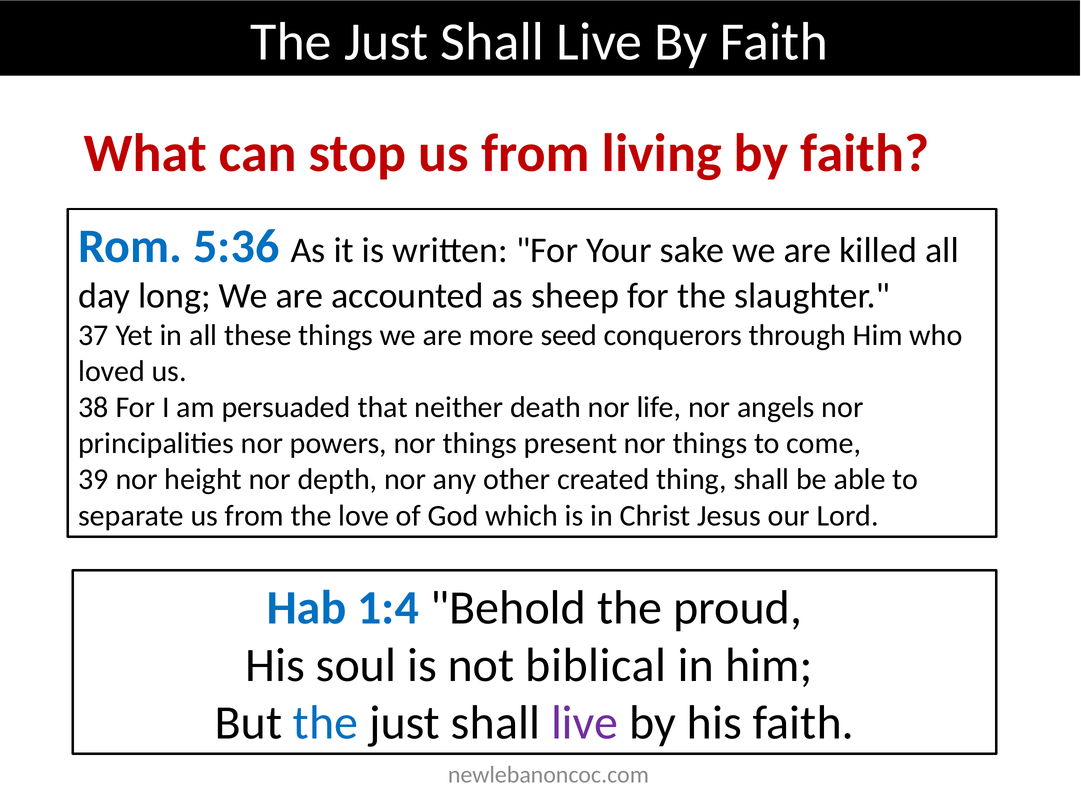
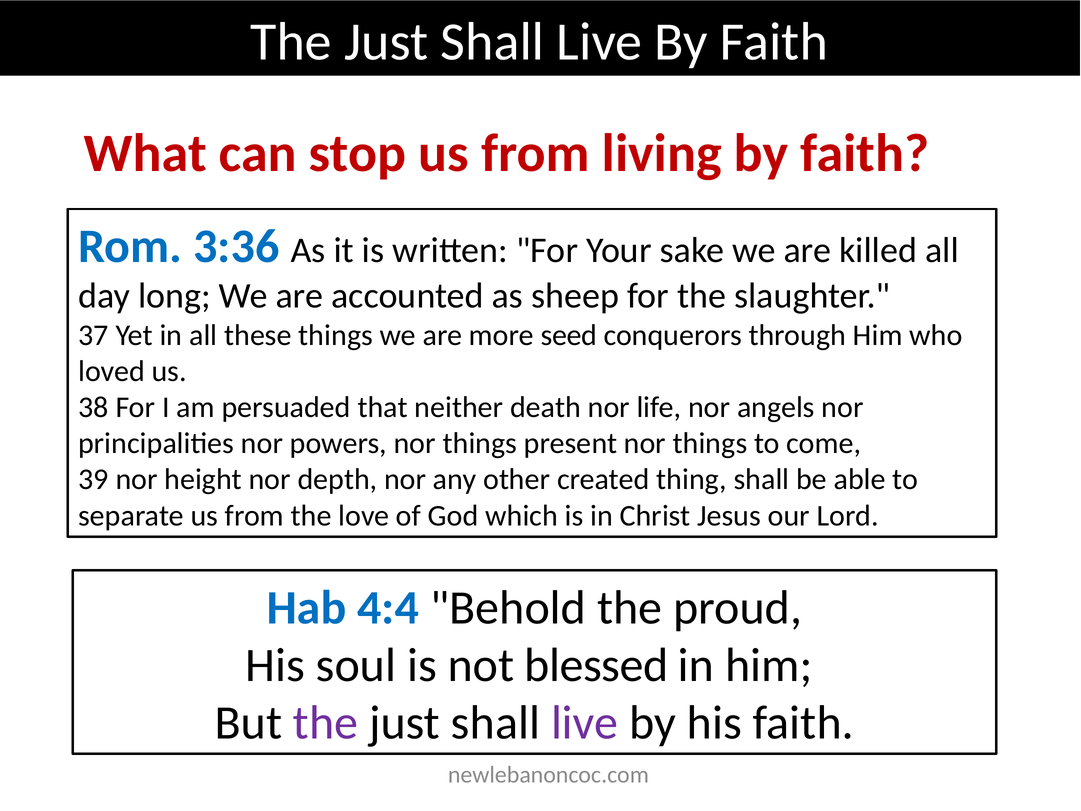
5:36: 5:36 -> 3:36
1:4: 1:4 -> 4:4
biblical: biblical -> blessed
the at (326, 723) colour: blue -> purple
